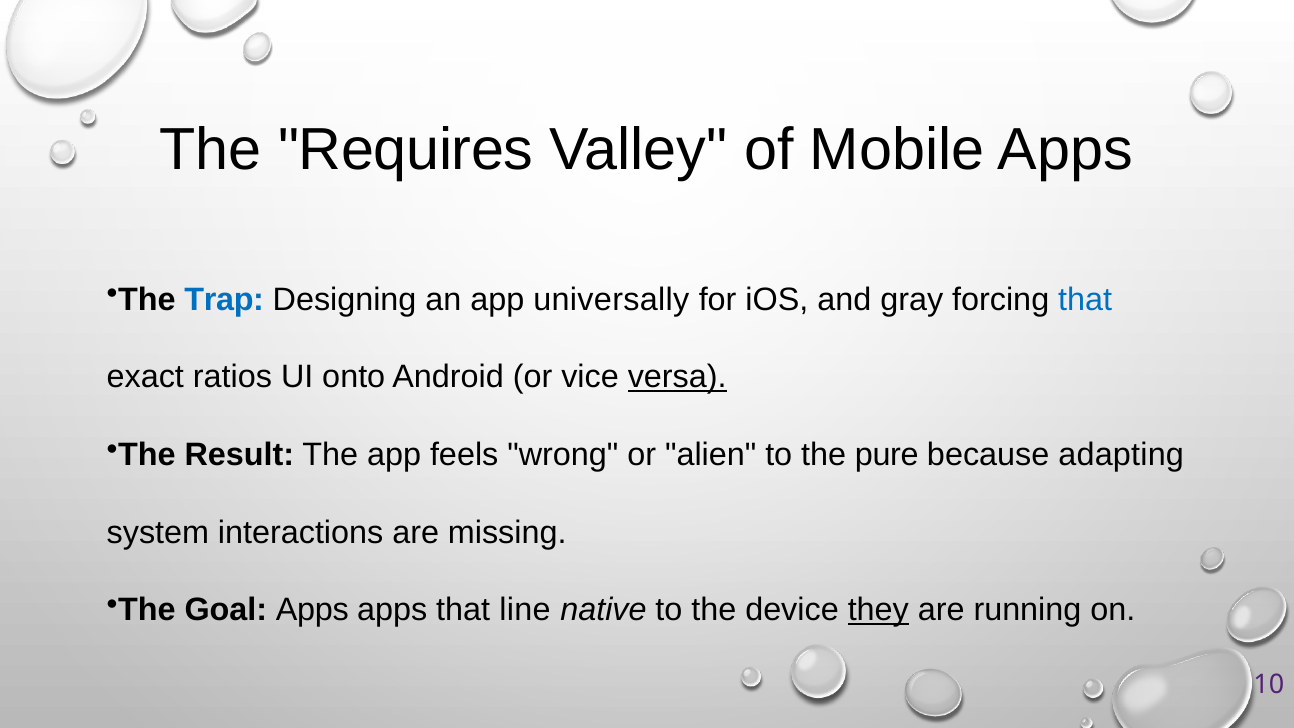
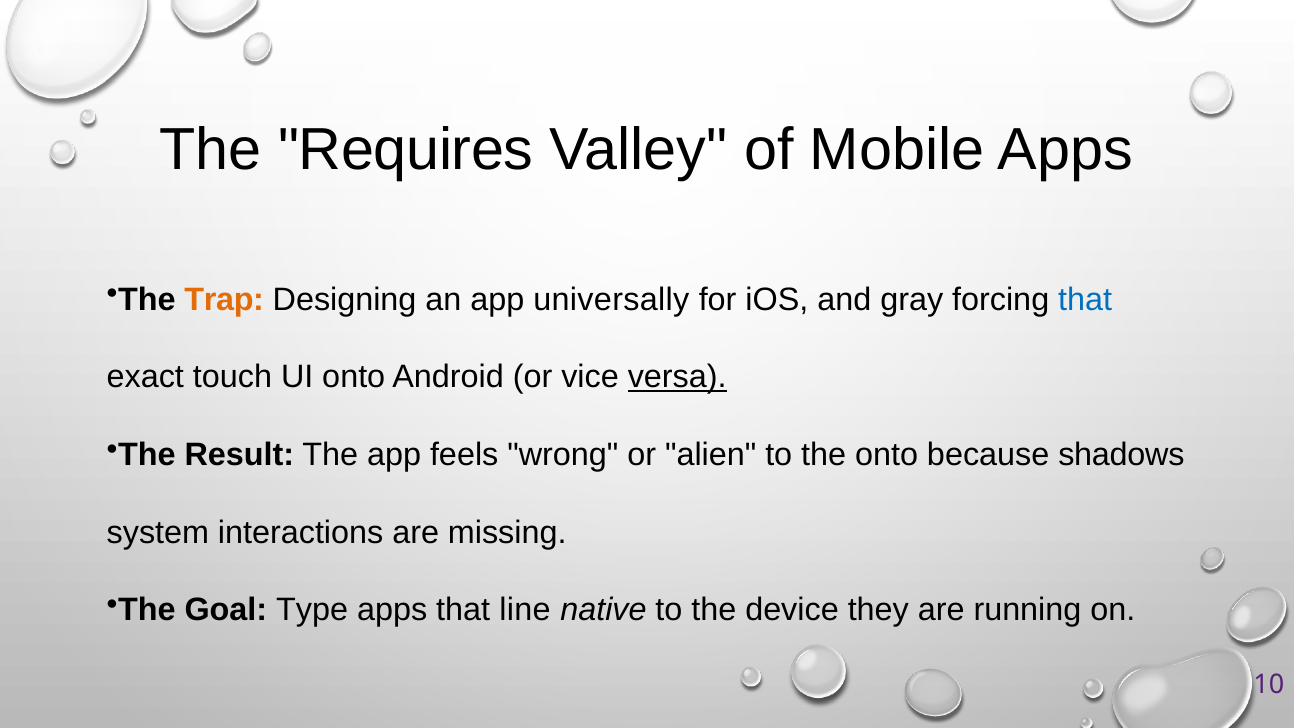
Trap colour: blue -> orange
ratios: ratios -> touch
the pure: pure -> onto
adapting: adapting -> shadows
Goal Apps: Apps -> Type
they underline: present -> none
